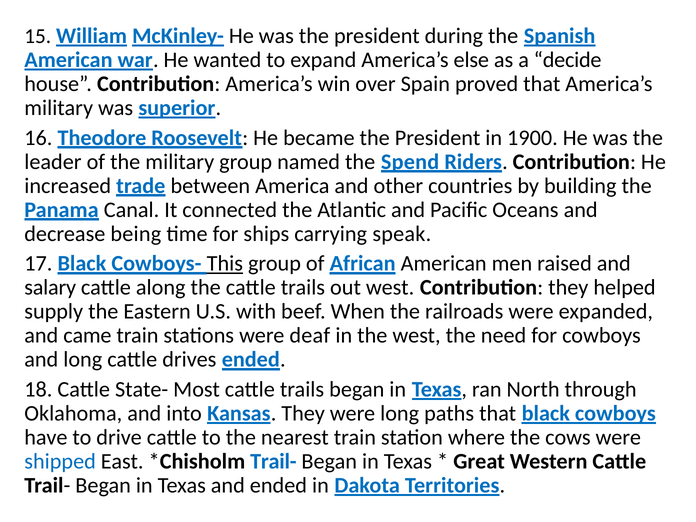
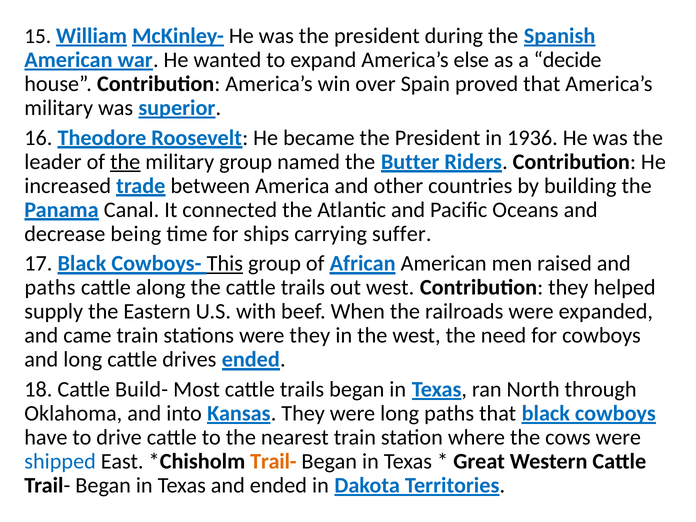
1900: 1900 -> 1936
the at (125, 162) underline: none -> present
Spend: Spend -> Butter
speak: speak -> suffer
salary at (50, 288): salary -> paths
were deaf: deaf -> they
State-: State- -> Build-
Trail- at (273, 462) colour: blue -> orange
